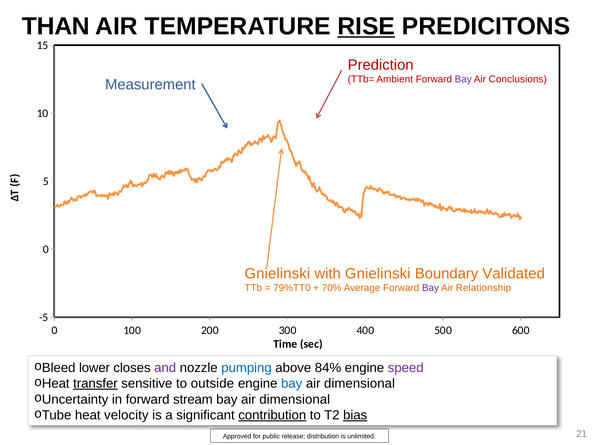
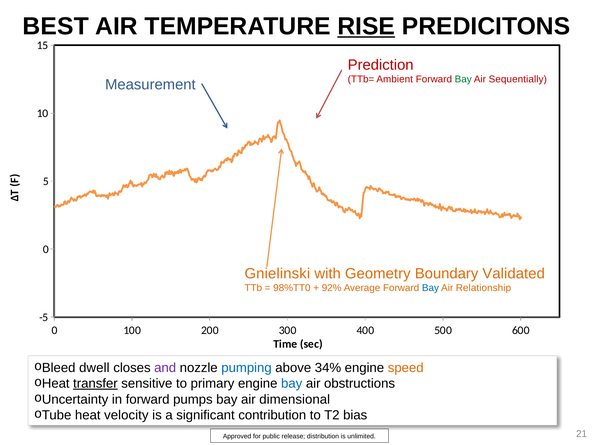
THAN: THAN -> BEST
Bay at (463, 79) colour: purple -> green
Conclusions: Conclusions -> Sequentially
with Gnielinski: Gnielinski -> Geometry
79%TT0: 79%TT0 -> 98%TT0
70%: 70% -> 92%
Bay at (430, 288) colour: purple -> blue
lower: lower -> dwell
84%: 84% -> 34%
speed colour: purple -> orange
outside: outside -> primary
dimensional at (360, 383): dimensional -> obstructions
stream: stream -> pumps
contribution underline: present -> none
bias underline: present -> none
